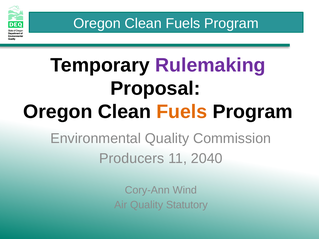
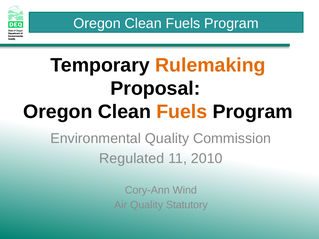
Rulemaking colour: purple -> orange
Producers: Producers -> Regulated
2040: 2040 -> 2010
